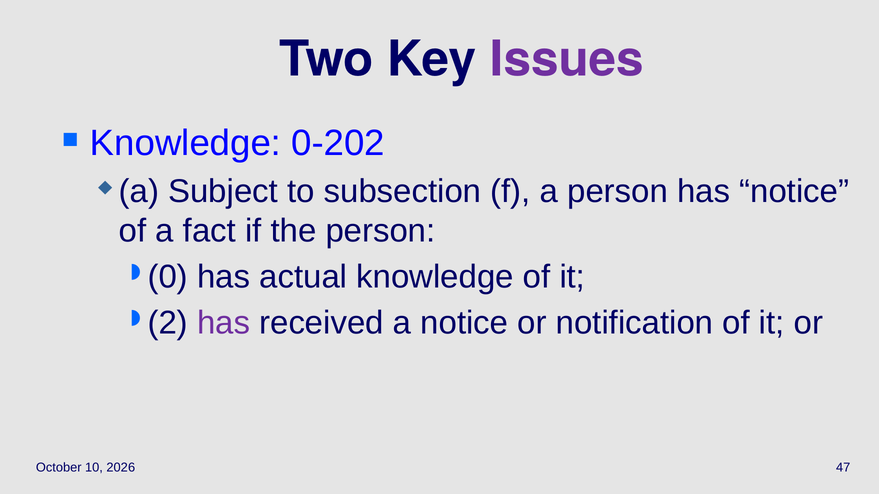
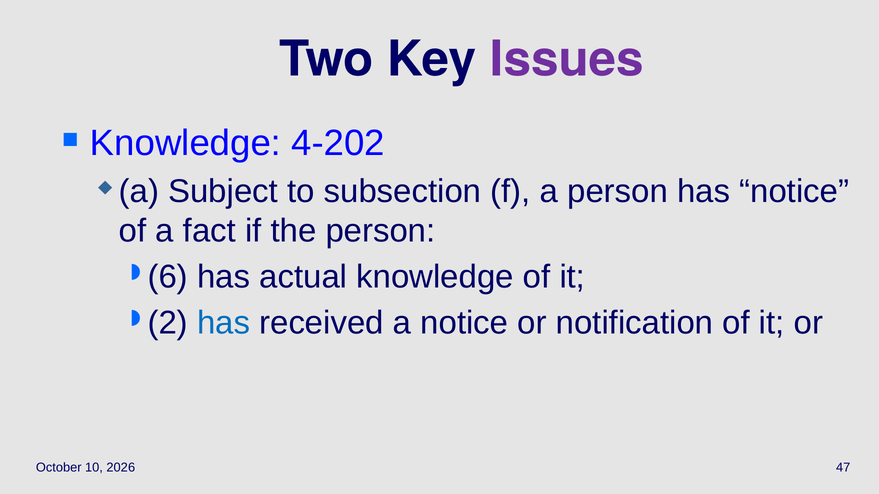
0-202: 0-202 -> 4-202
0: 0 -> 6
has at (224, 323) colour: purple -> blue
